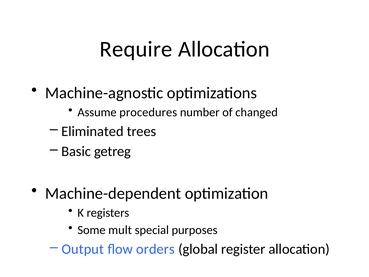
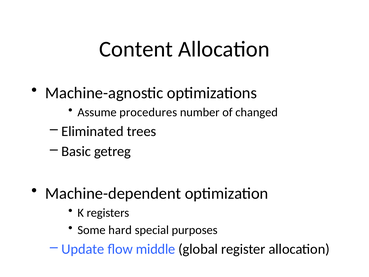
Require: Require -> Content
mult: mult -> hard
Output: Output -> Update
orders: orders -> middle
